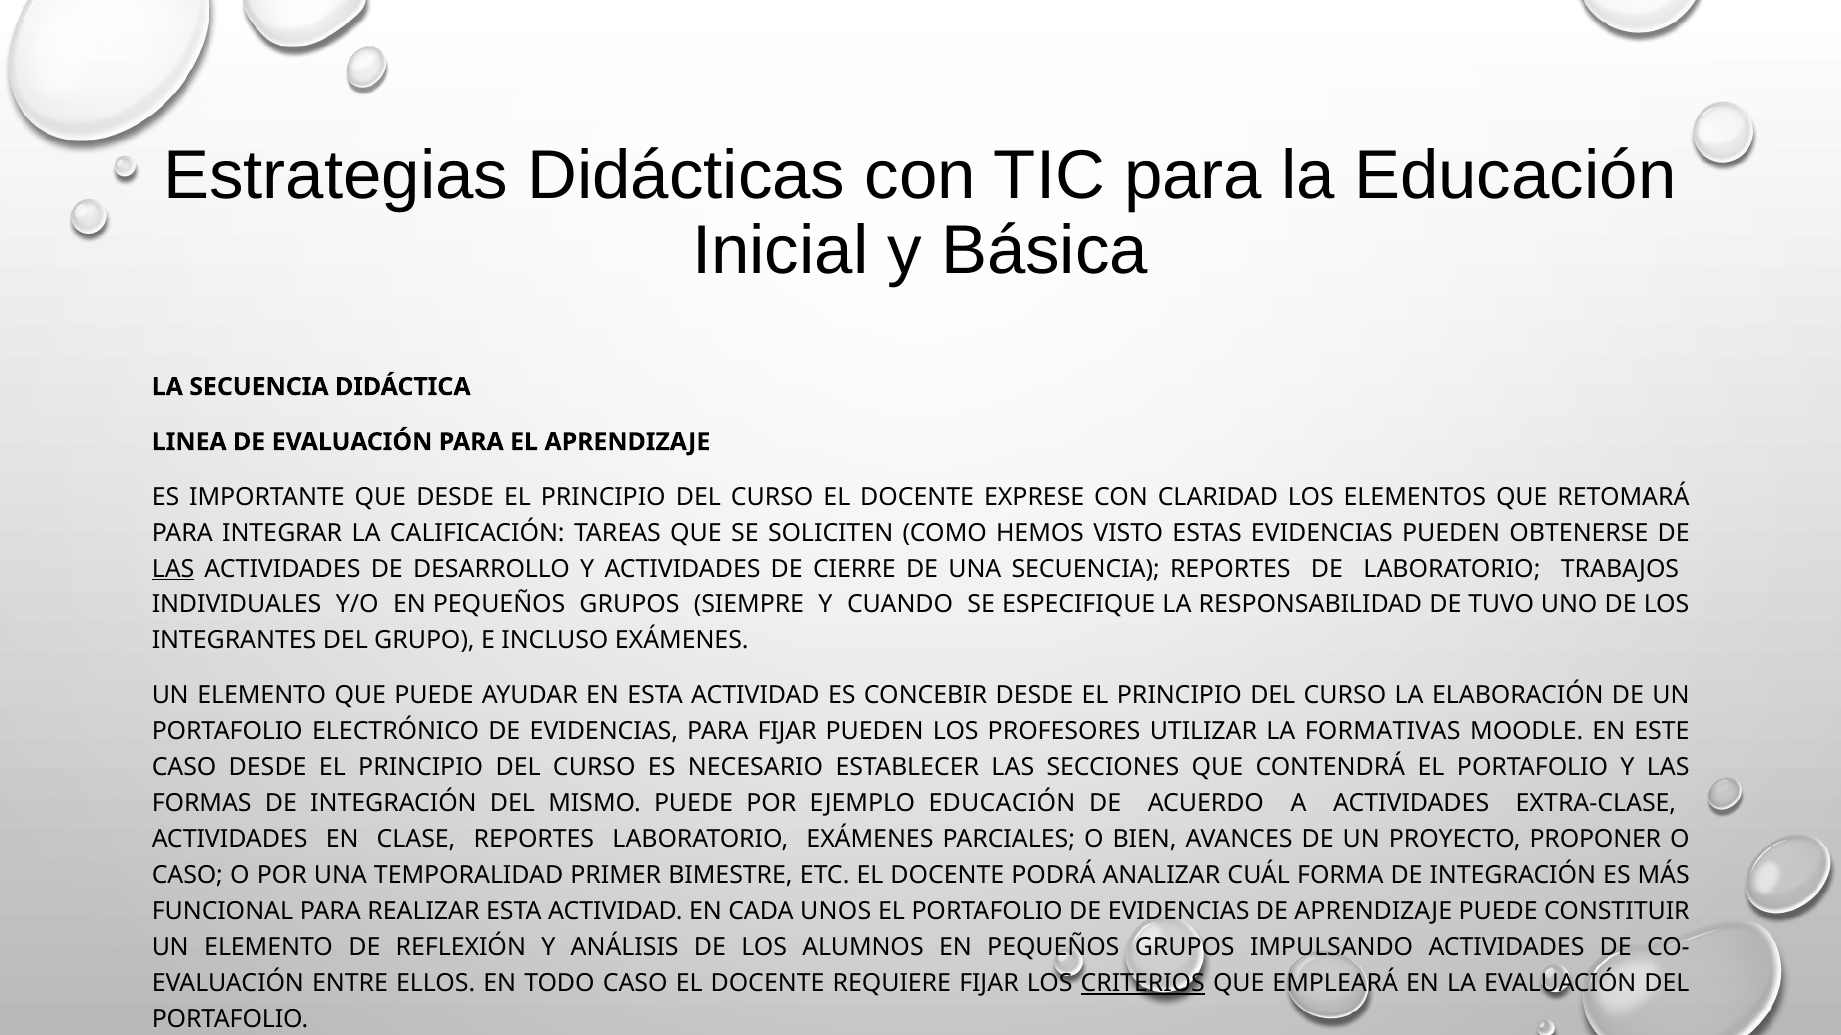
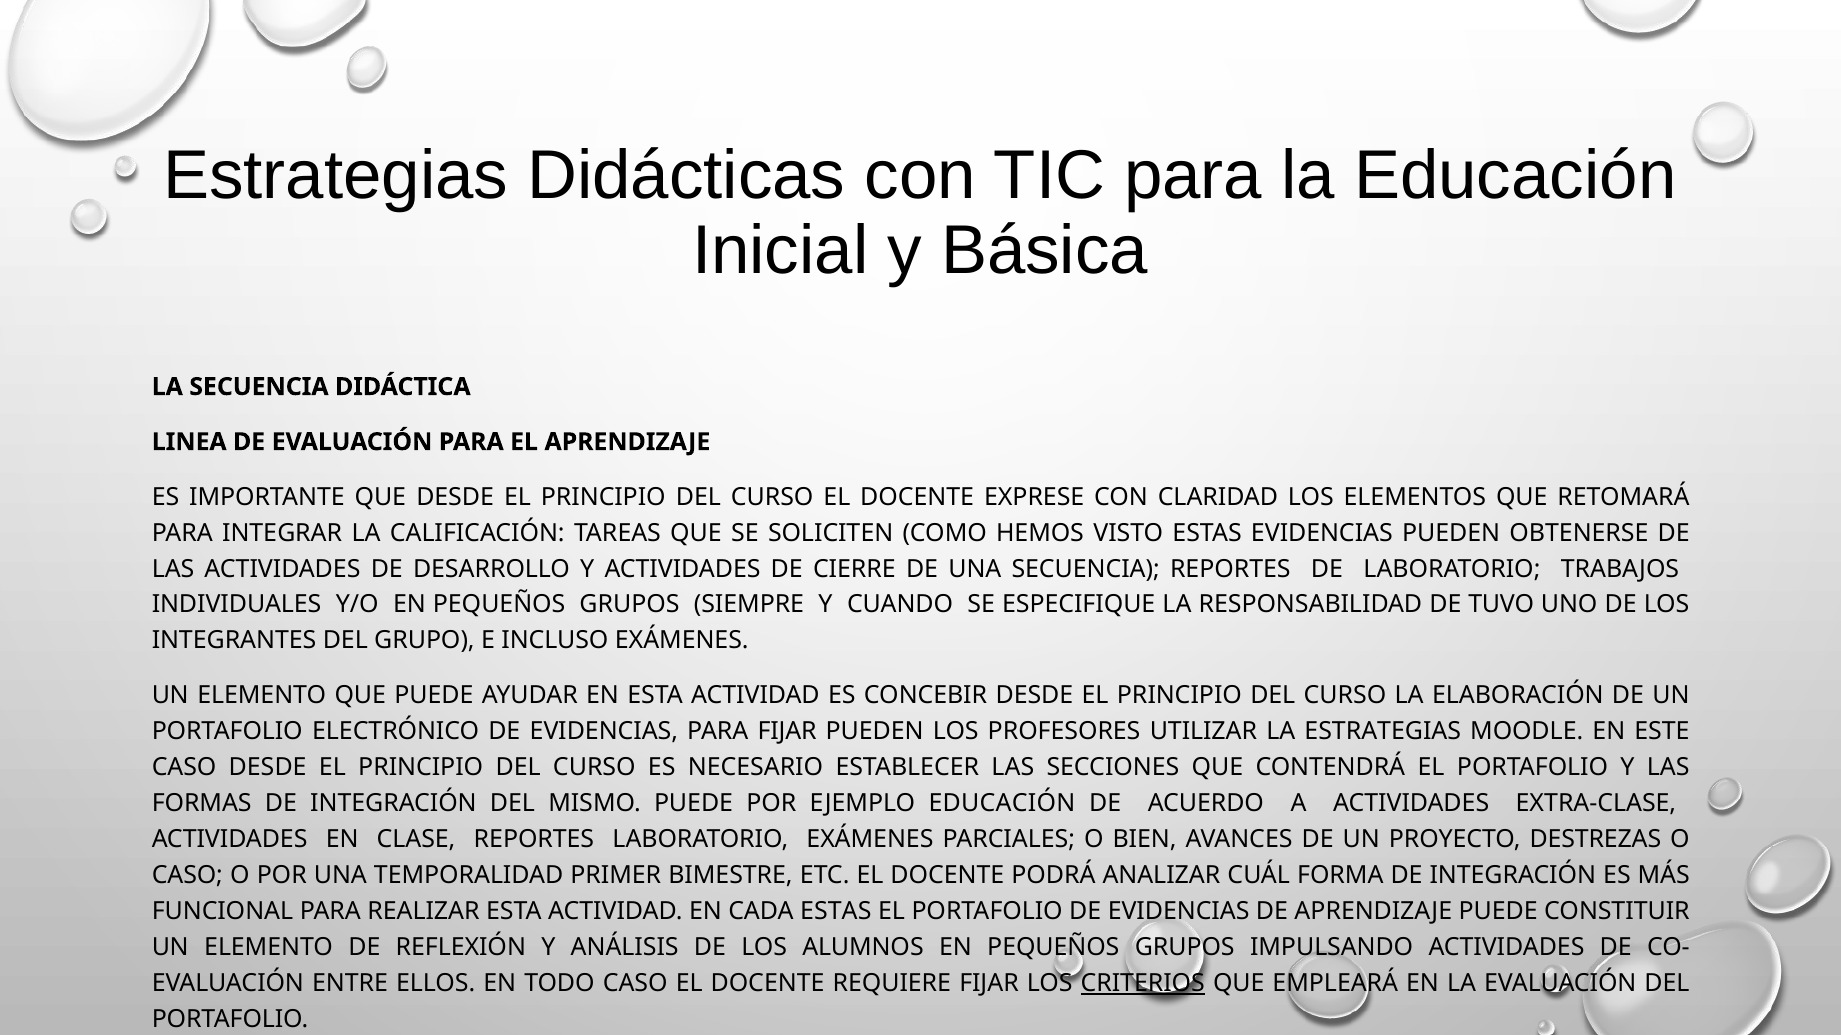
LAS at (173, 569) underline: present -> none
LA FORMATIVAS: FORMATIVAS -> ESTRATEGIAS
PROPONER: PROPONER -> DESTREZAS
CADA UNOS: UNOS -> ESTAS
